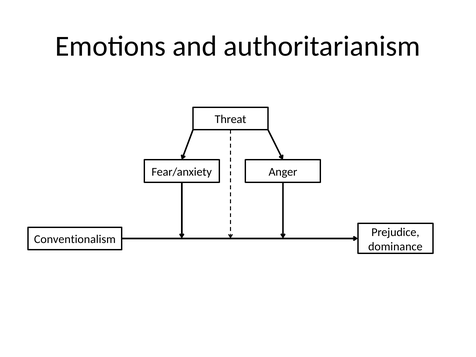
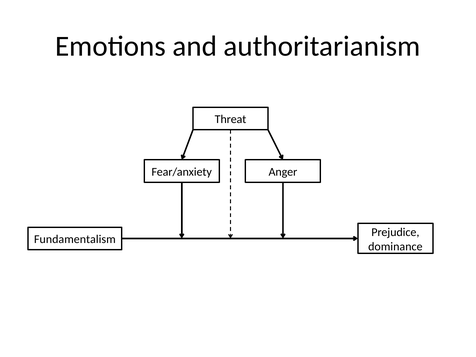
Conventionalism: Conventionalism -> Fundamentalism
